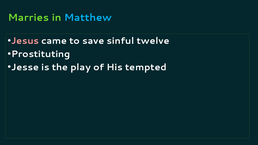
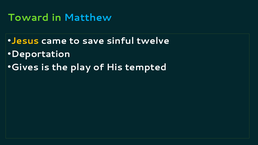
Marries: Marries -> Toward
Jesus colour: pink -> yellow
Prostituting: Prostituting -> Deportation
Jesse: Jesse -> Gives
